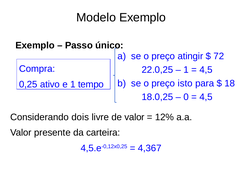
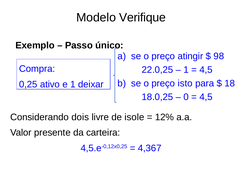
Modelo Exemplo: Exemplo -> Verifique
72: 72 -> 98
tempo: tempo -> deixar
de valor: valor -> isole
